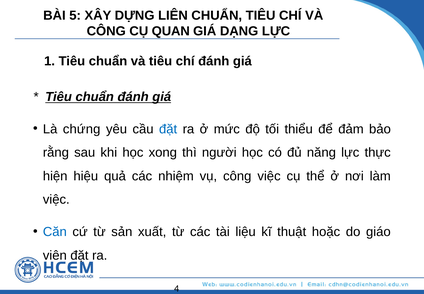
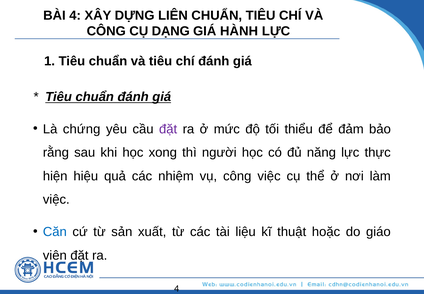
BÀI 5: 5 -> 4
QUAN: QUAN -> DẠNG
DẠNG: DẠNG -> HÀNH
đặt at (168, 129) colour: blue -> purple
